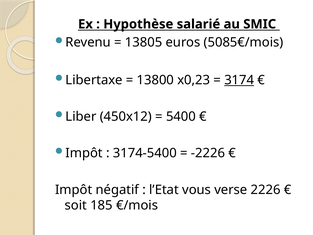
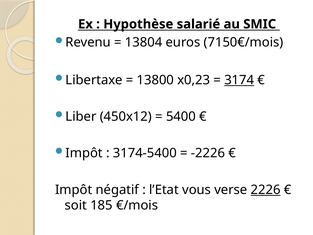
13805: 13805 -> 13804
5085€/mois: 5085€/mois -> 7150€/mois
2226 underline: none -> present
